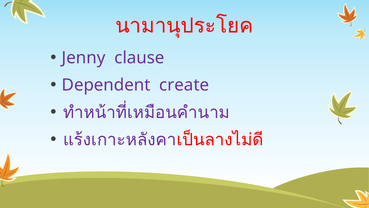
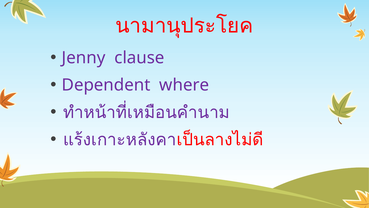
create: create -> where
